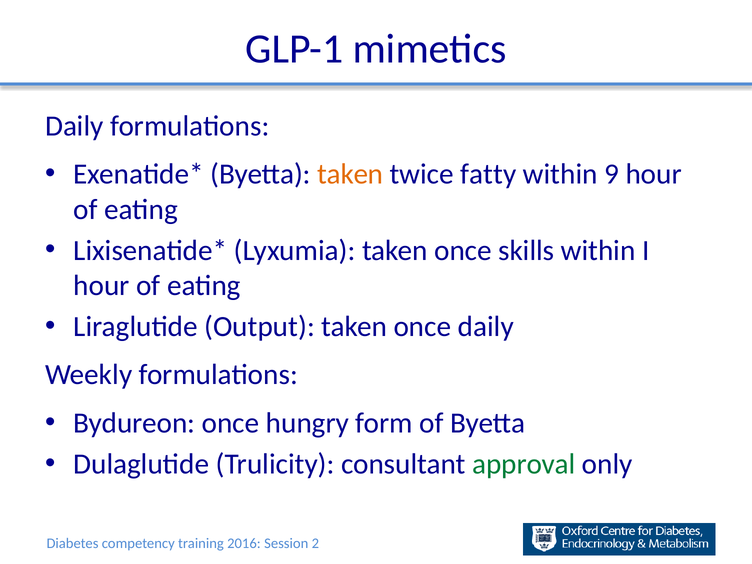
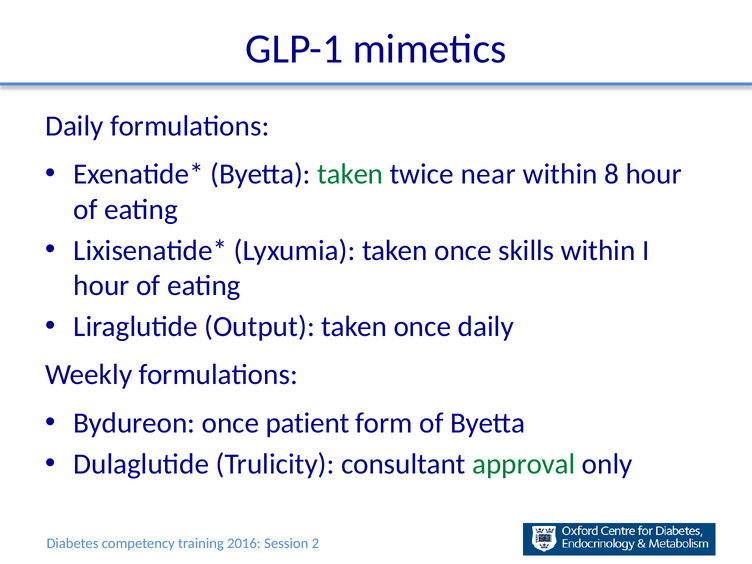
taken at (350, 174) colour: orange -> green
fatty: fatty -> near
9: 9 -> 8
hungry: hungry -> patient
